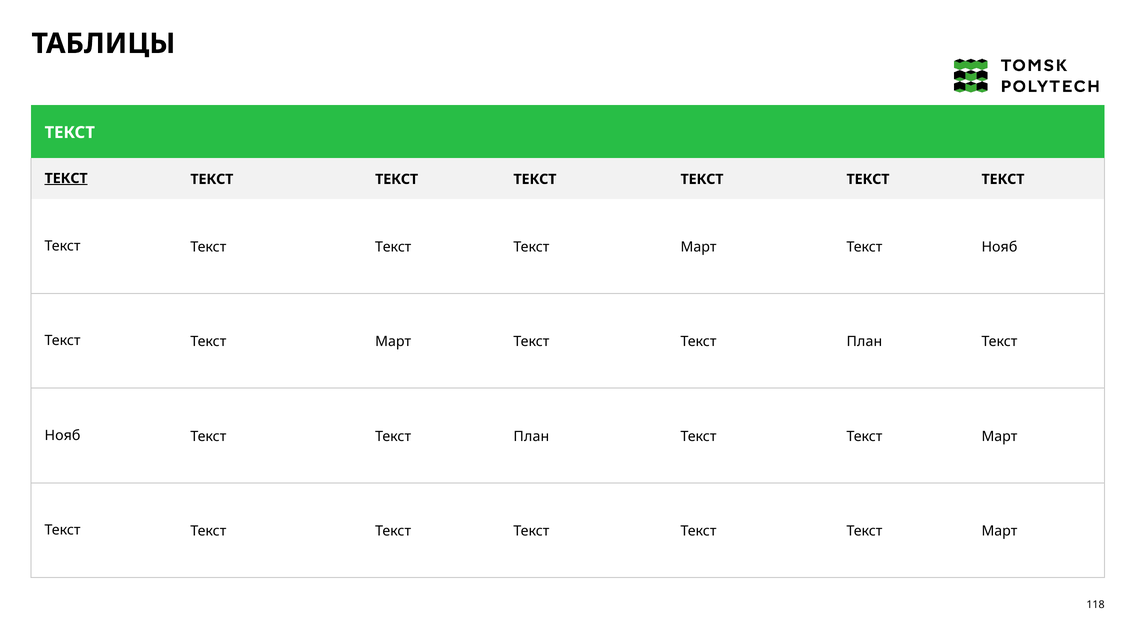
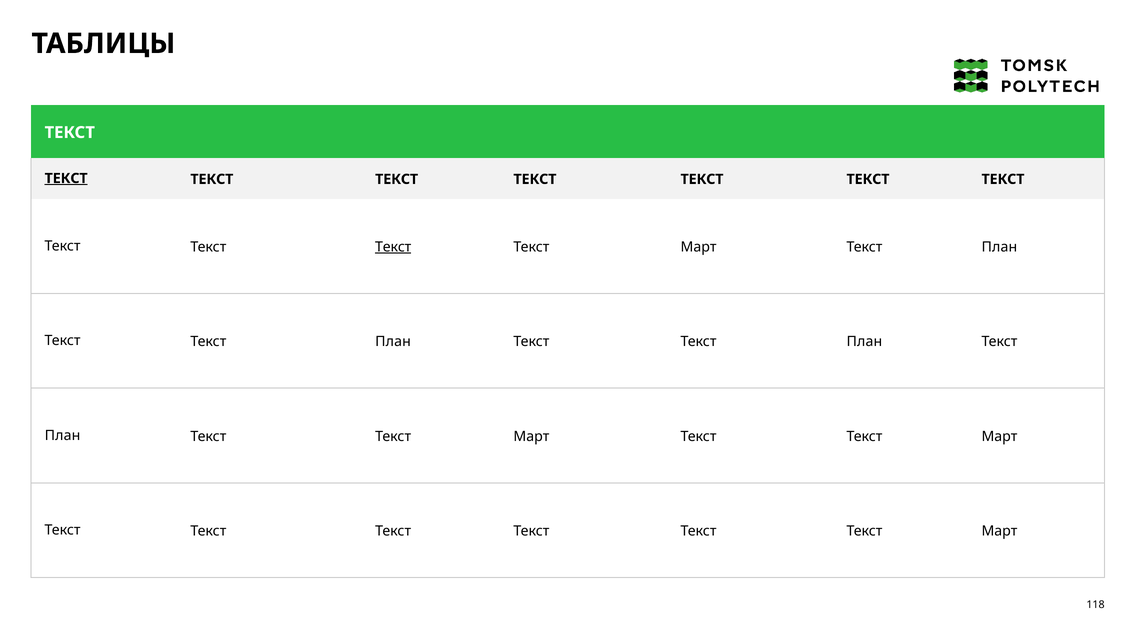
Текст at (393, 247) underline: none -> present
Нояб at (999, 247): Нояб -> План
Март at (393, 342): Март -> План
Нояб at (63, 436): Нояб -> План
План at (531, 436): План -> Март
